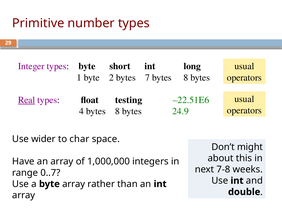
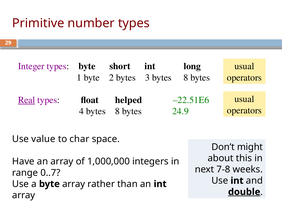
7: 7 -> 3
testing: testing -> helped
wider: wider -> value
double underline: none -> present
